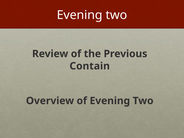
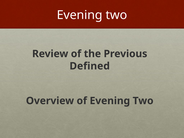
Contain: Contain -> Defined
